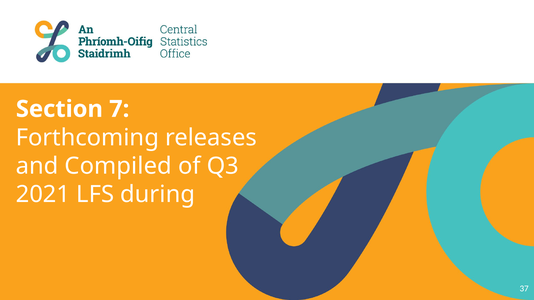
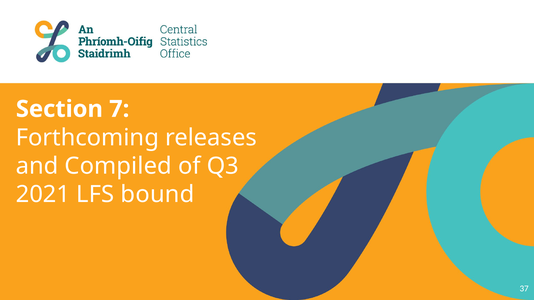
during: during -> bound
